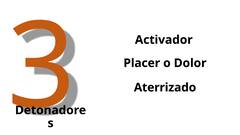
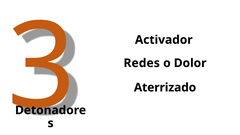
Placer: Placer -> Redes
